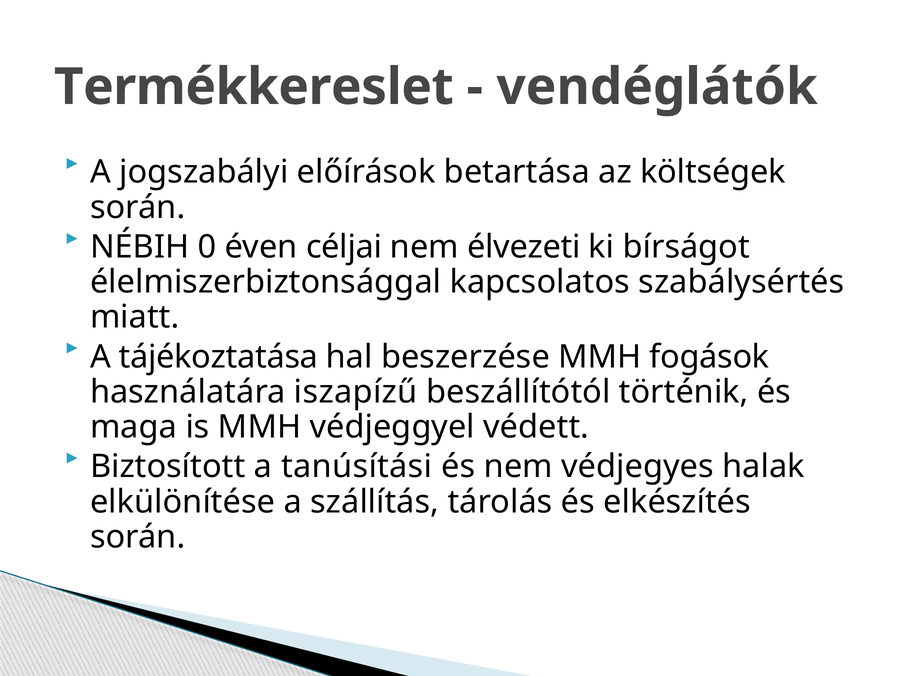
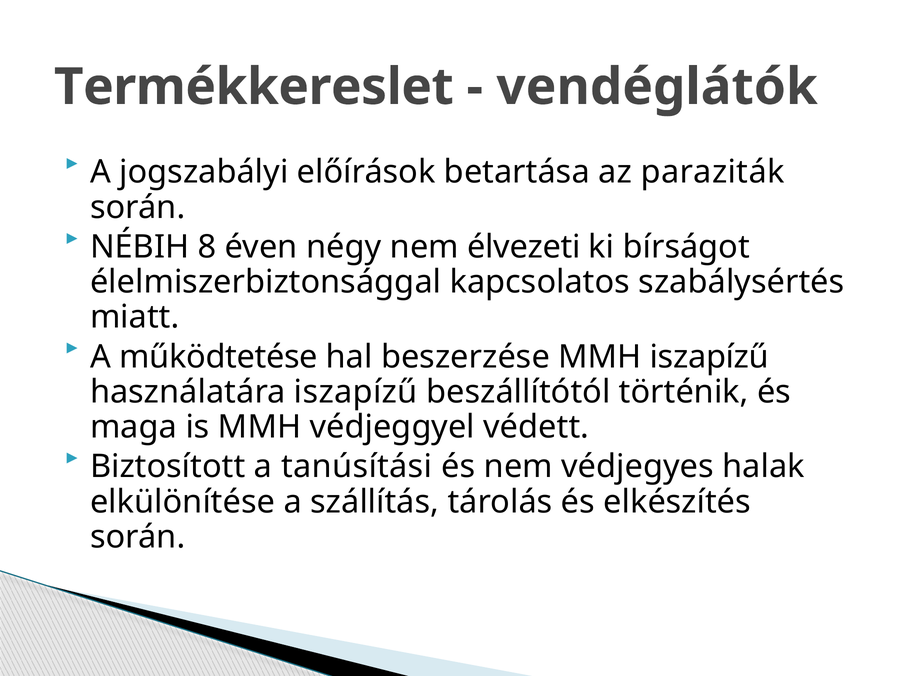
költségek: költségek -> paraziták
0: 0 -> 8
céljai: céljai -> négy
tájékoztatása: tájékoztatása -> működtetése
MMH fogások: fogások -> iszapízű
